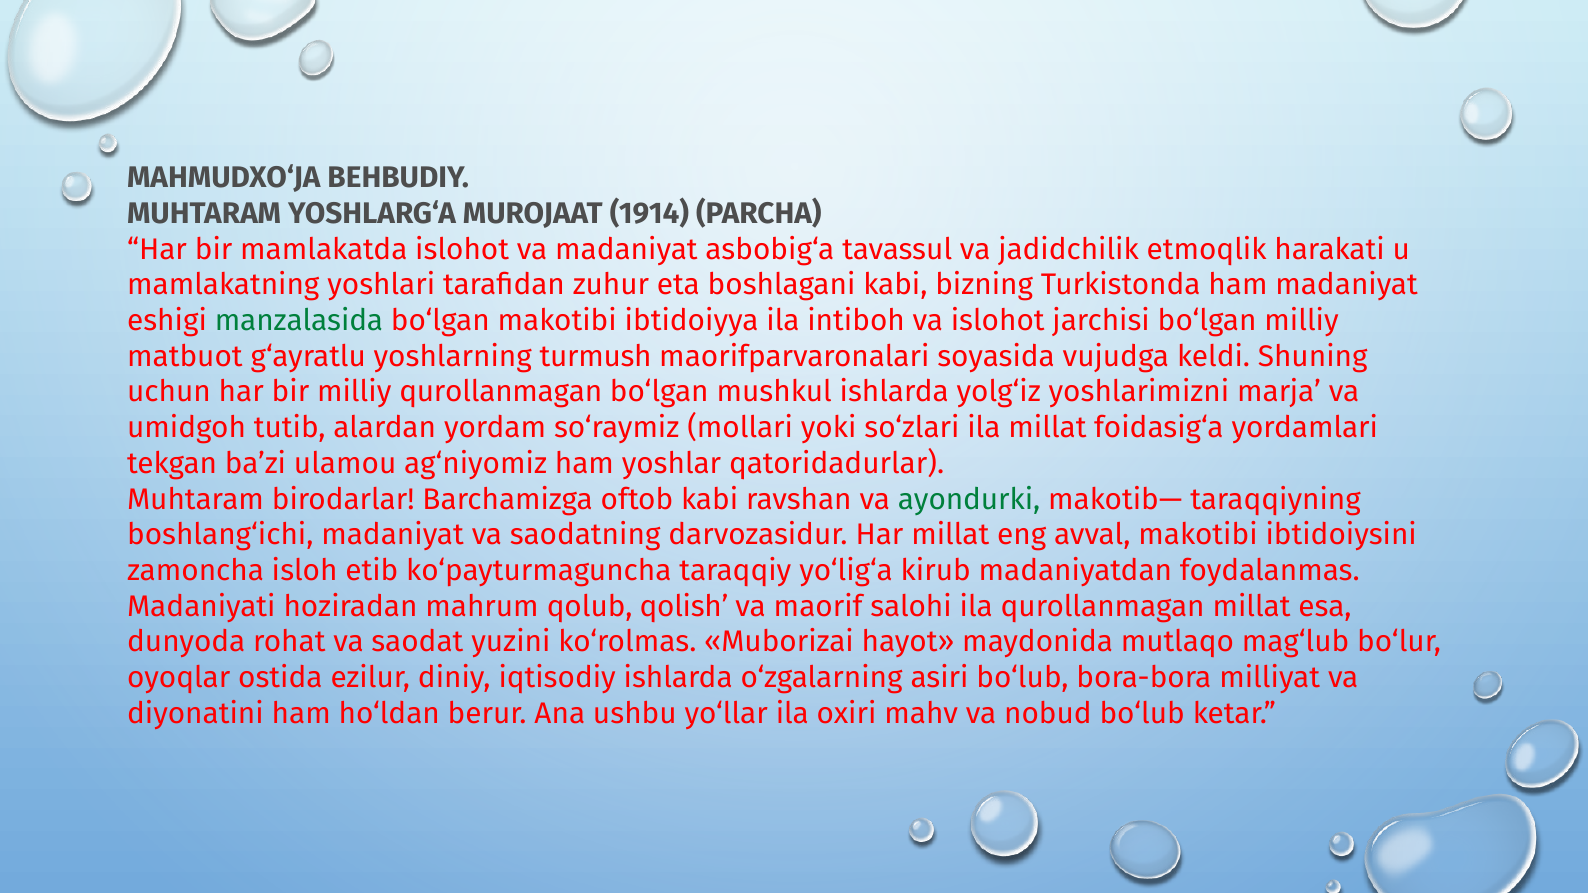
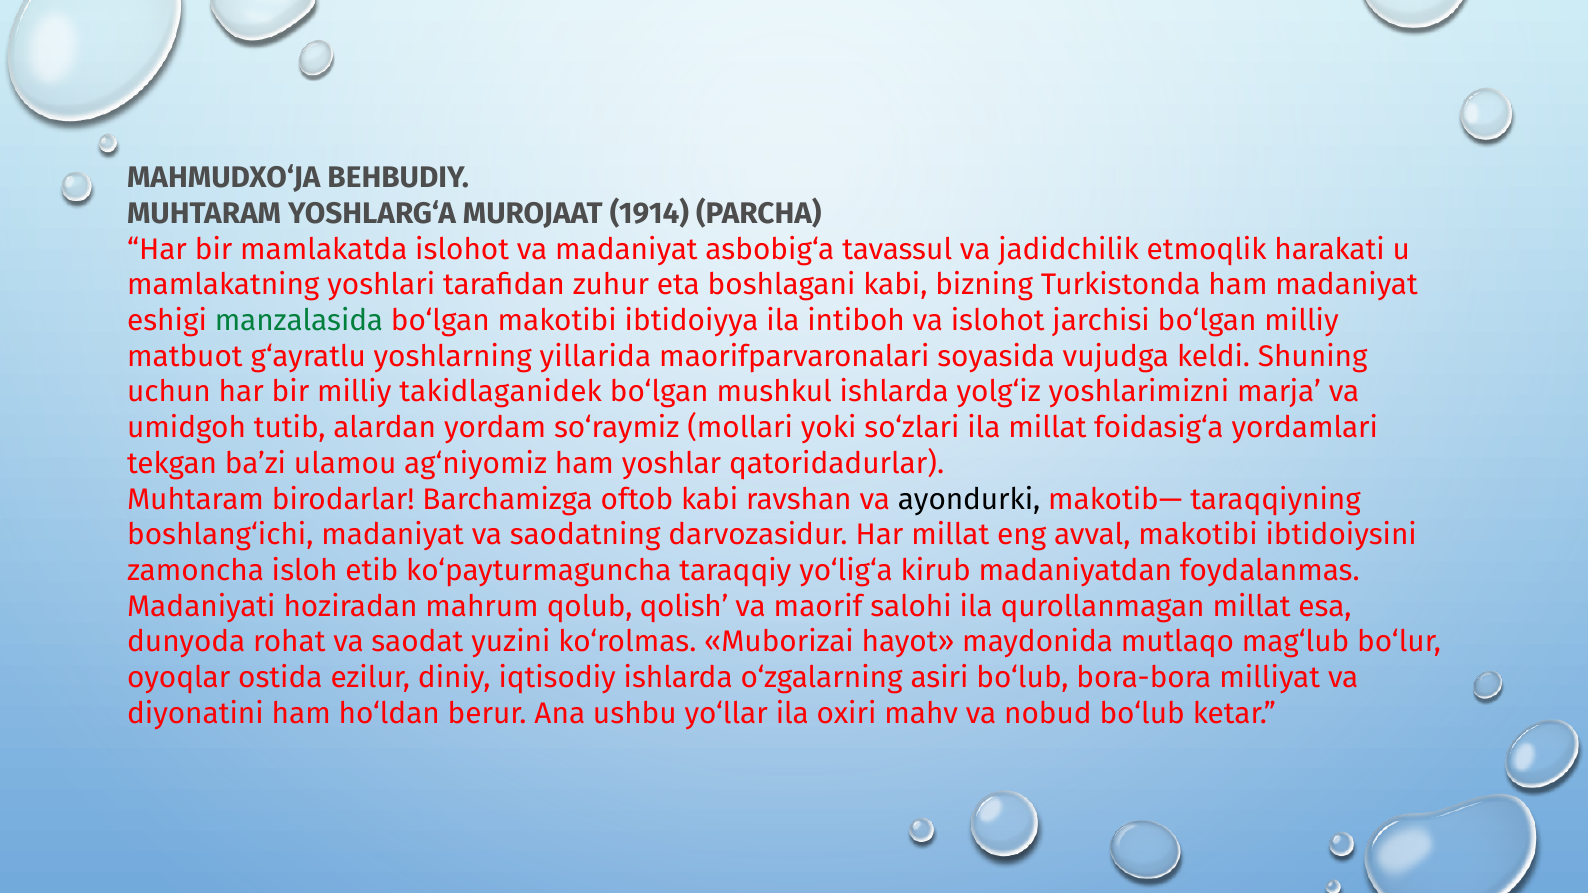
turmush: turmush -> yillarida
milliy qurollanmagan: qurollanmagan -> takidlaganidek
ayondurki colour: green -> black
